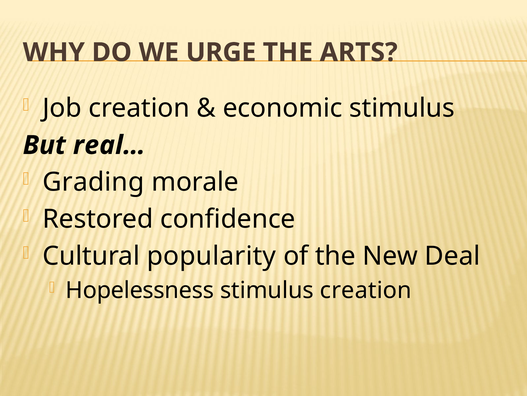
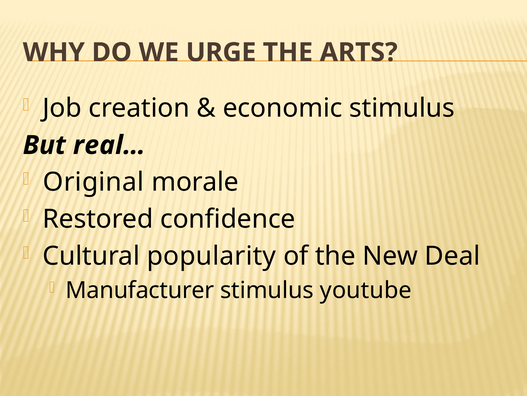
Grading: Grading -> Original
Hopelessness: Hopelessness -> Manufacturer
stimulus creation: creation -> youtube
